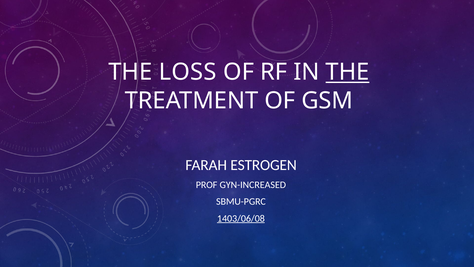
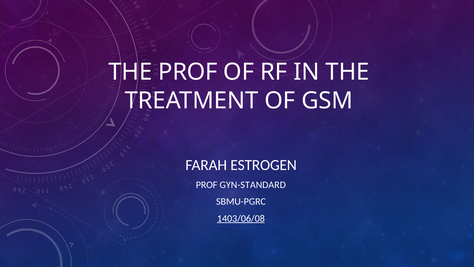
THE LOSS: LOSS -> PROF
THE at (348, 72) underline: present -> none
GYN-INCREASED: GYN-INCREASED -> GYN-STANDARD
